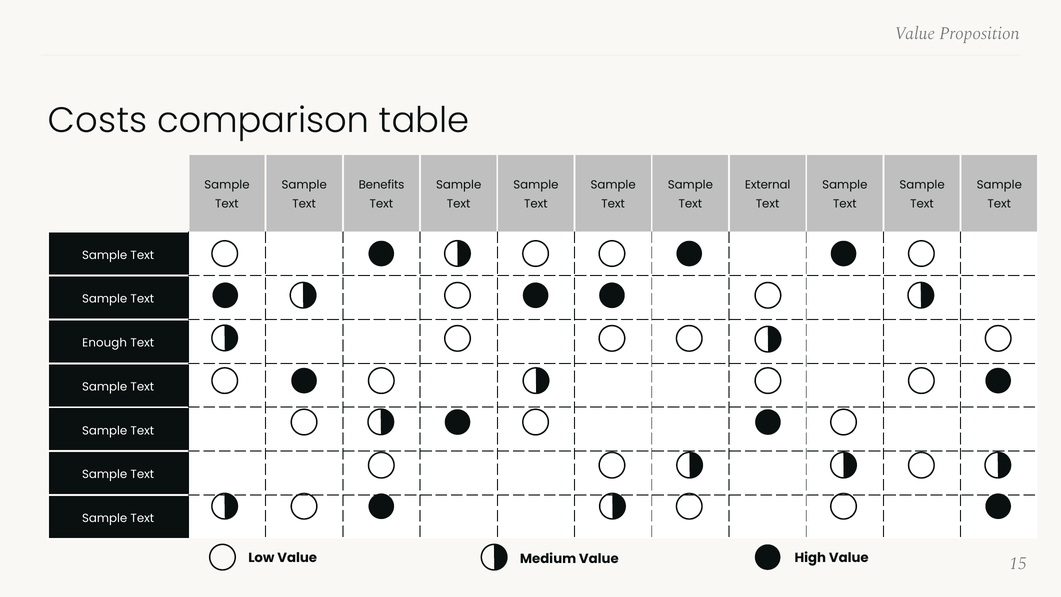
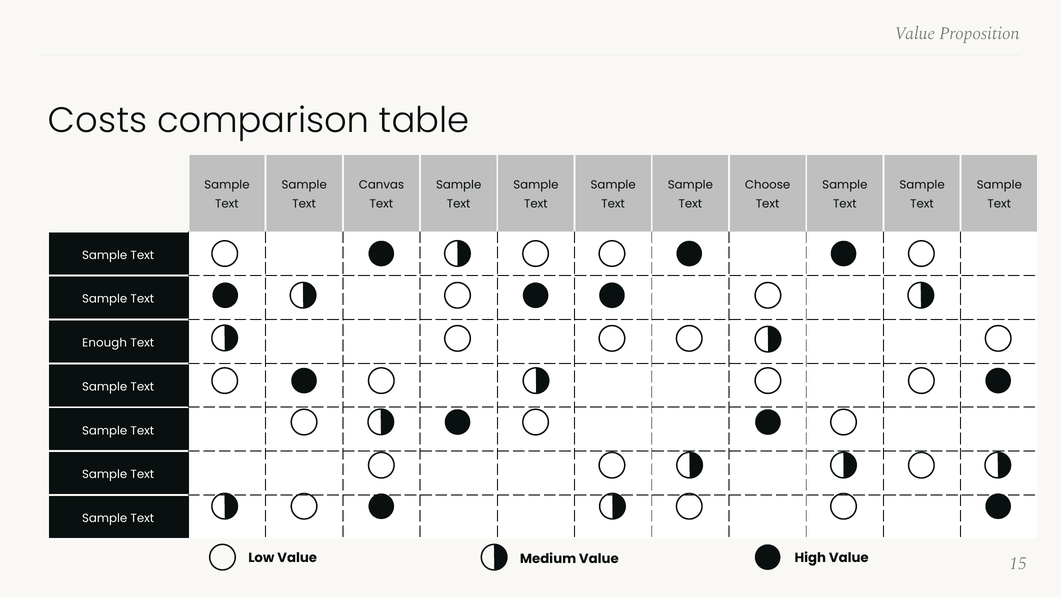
Benefits: Benefits -> Canvas
External: External -> Choose
